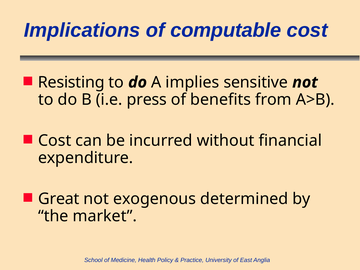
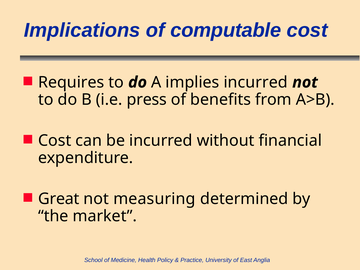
Resisting: Resisting -> Requires
implies sensitive: sensitive -> incurred
exogenous: exogenous -> measuring
